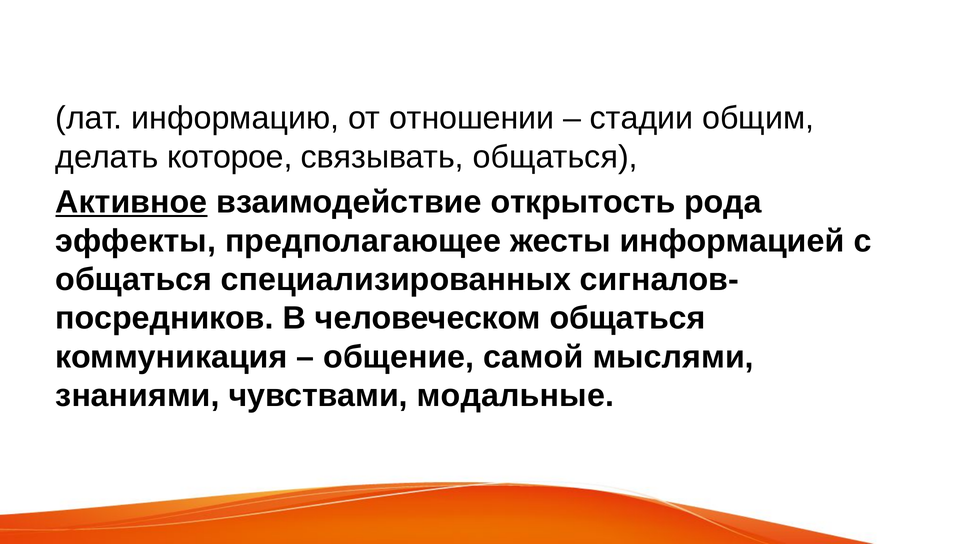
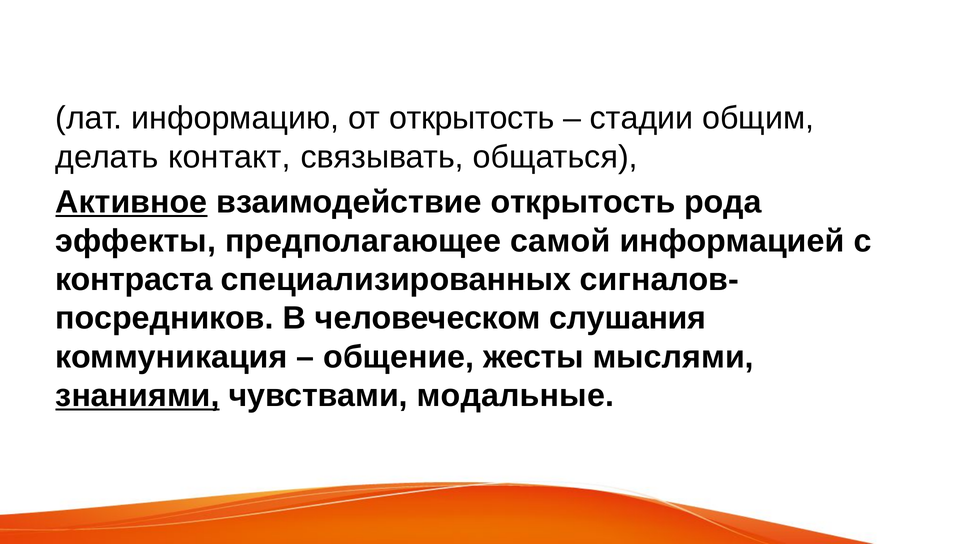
от отношении: отношении -> открытость
которое: которое -> контакт
жесты: жесты -> самой
общаться at (134, 280): общаться -> контраста
человеческом общаться: общаться -> слушания
самой: самой -> жесты
знаниями underline: none -> present
